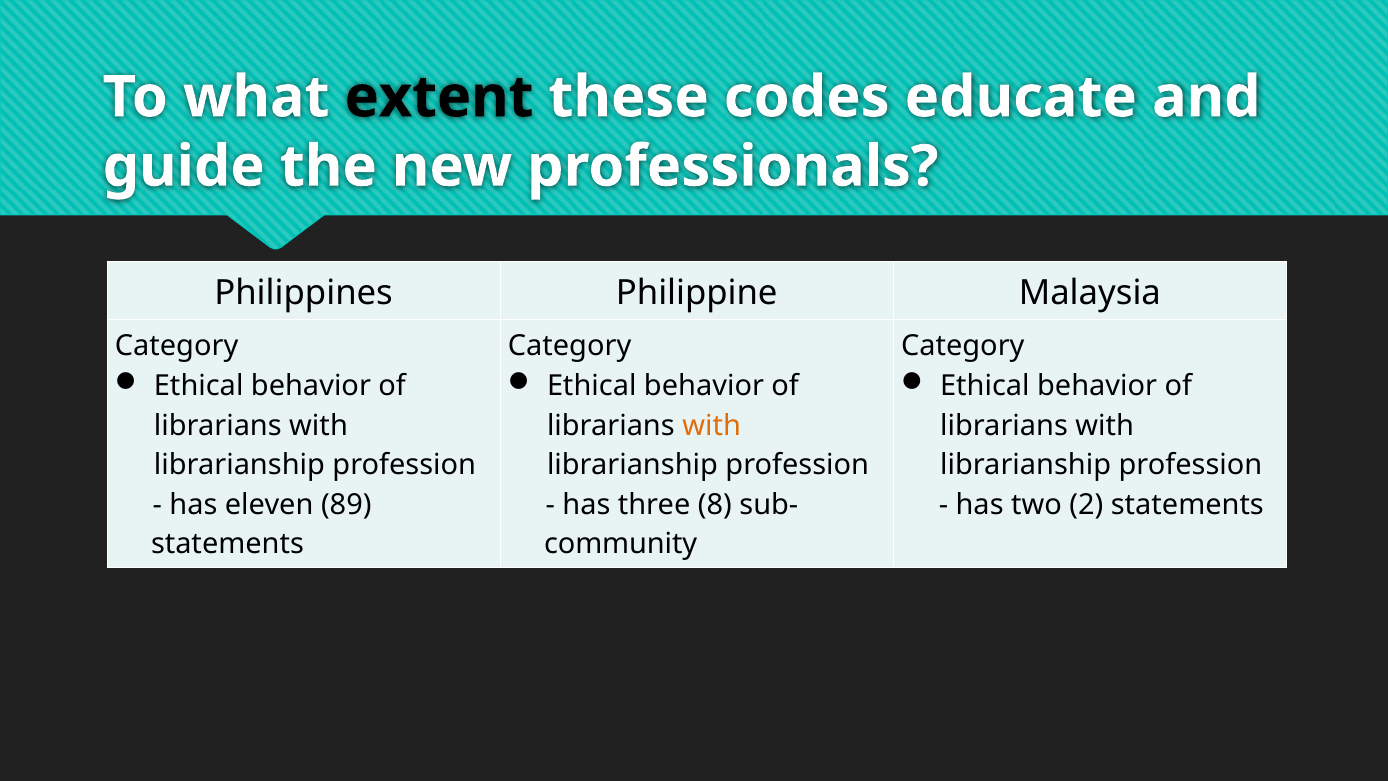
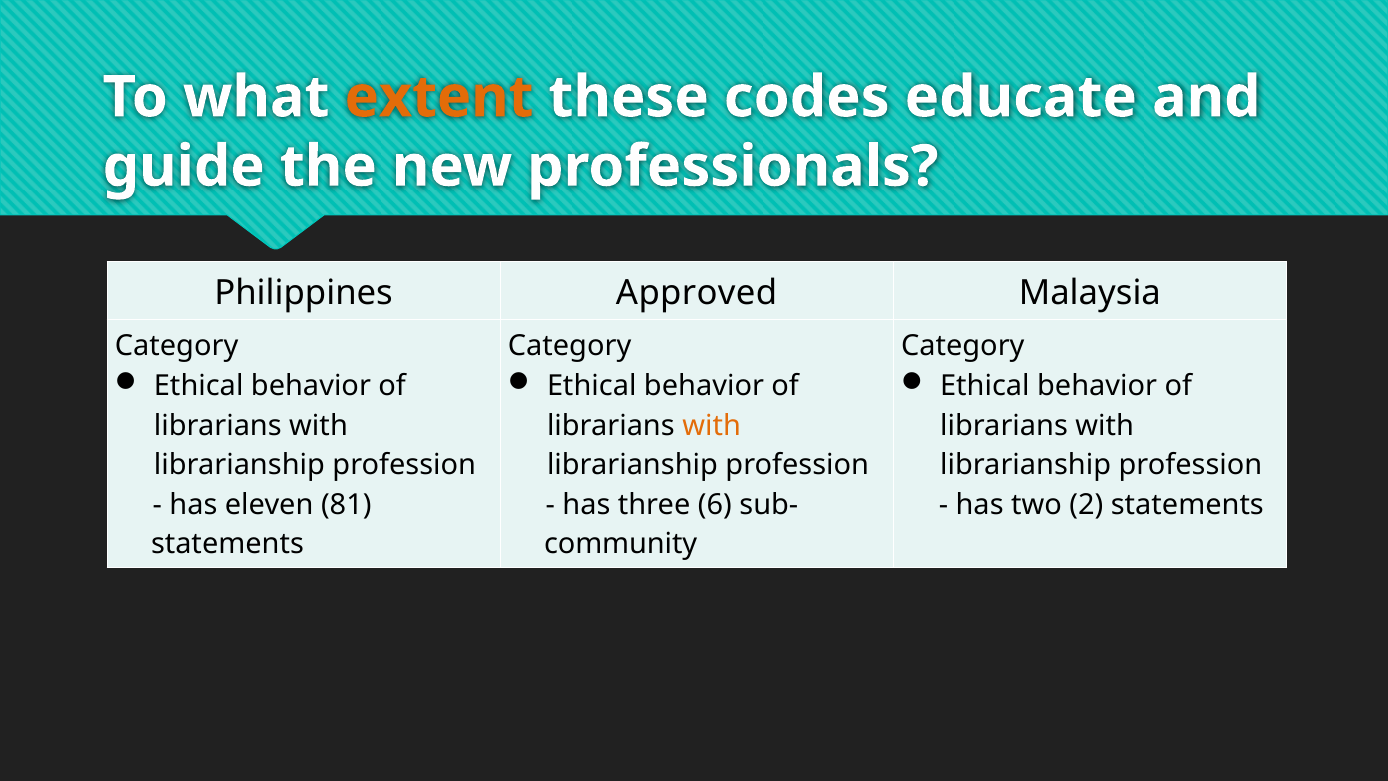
extent colour: black -> orange
Philippine: Philippine -> Approved
89: 89 -> 81
8: 8 -> 6
